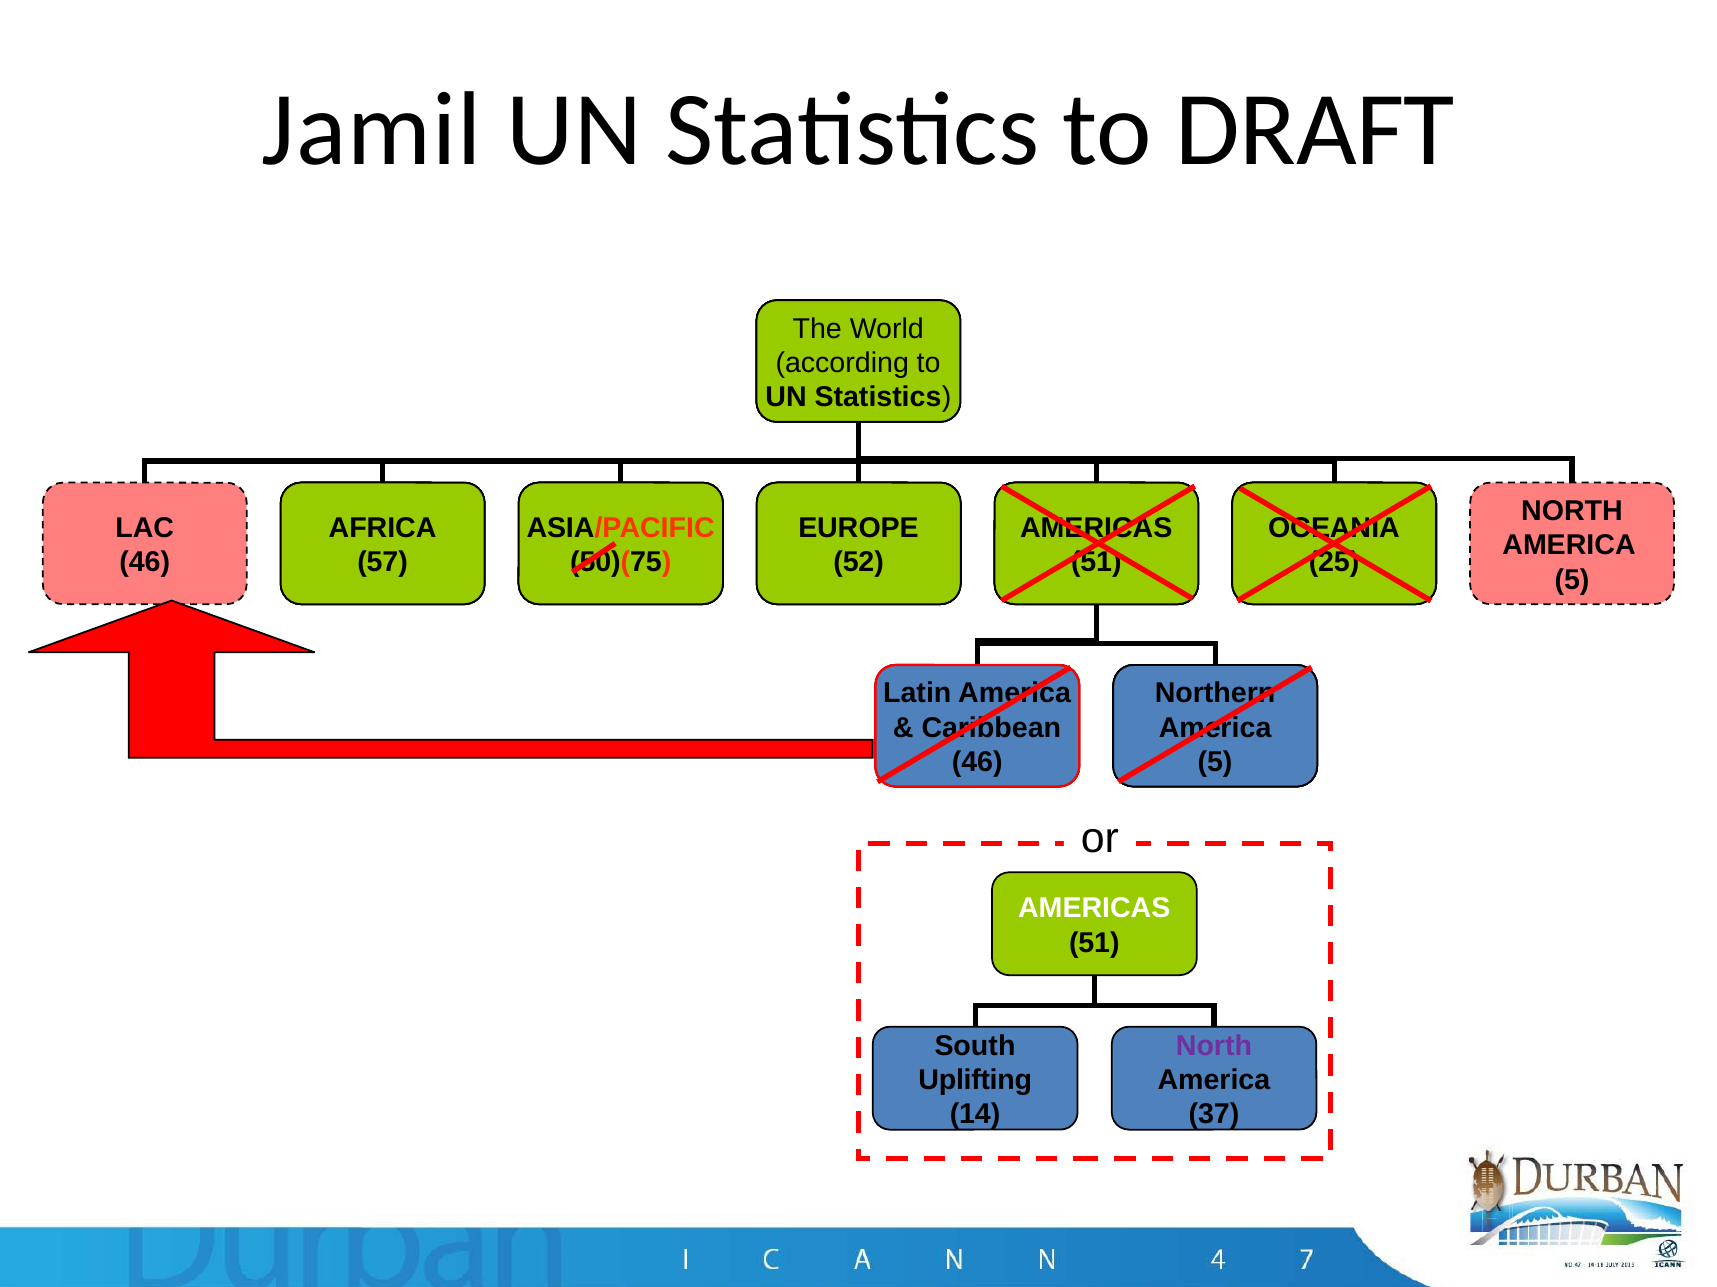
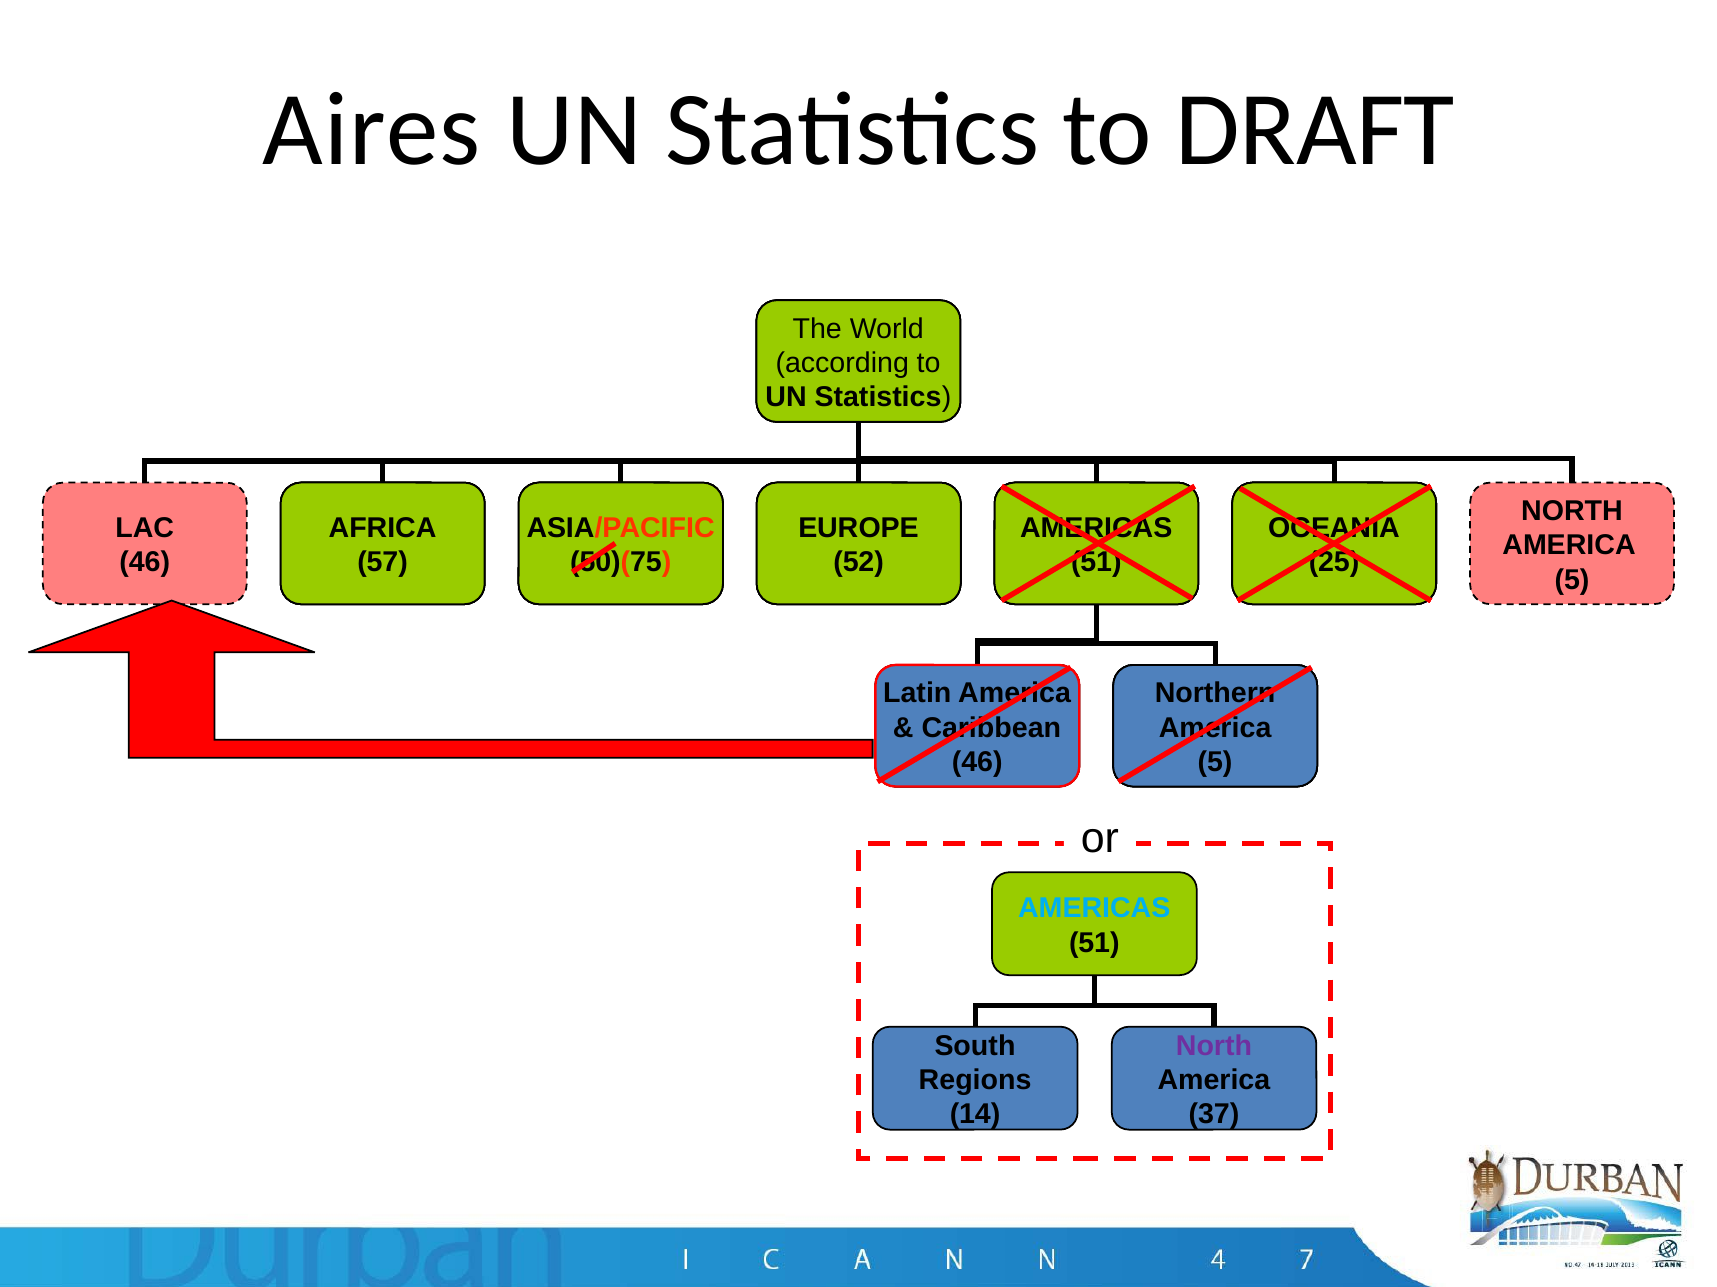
Jamil: Jamil -> Aires
AMERICAS at (1094, 909) colour: white -> light blue
Uplifting: Uplifting -> Regions
